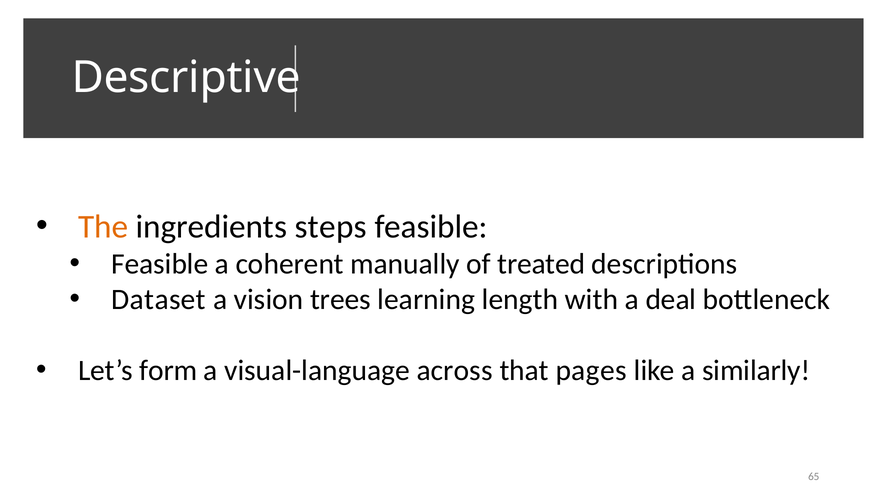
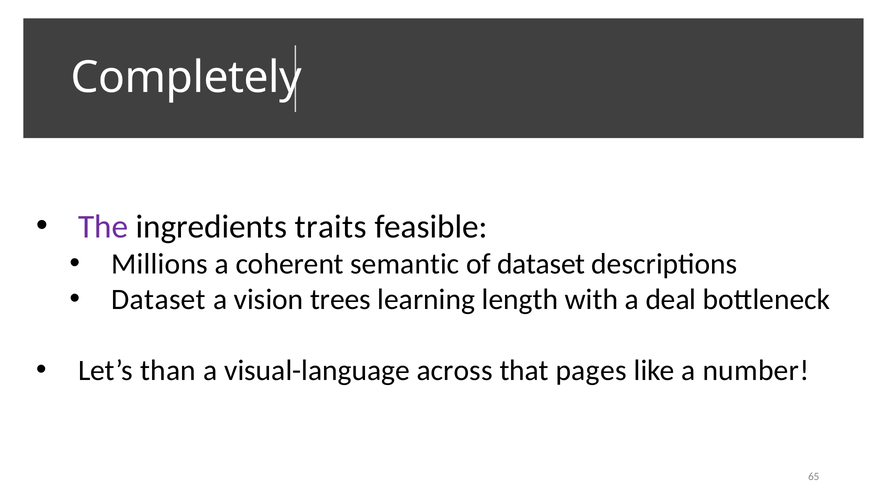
Descriptive: Descriptive -> Completely
The colour: orange -> purple
steps: steps -> traits
Feasible at (160, 264): Feasible -> Millions
manually: manually -> semantic
of treated: treated -> dataset
form: form -> than
similarly: similarly -> number
